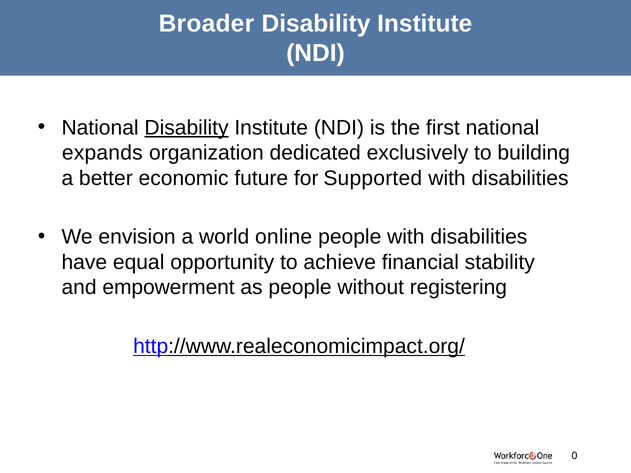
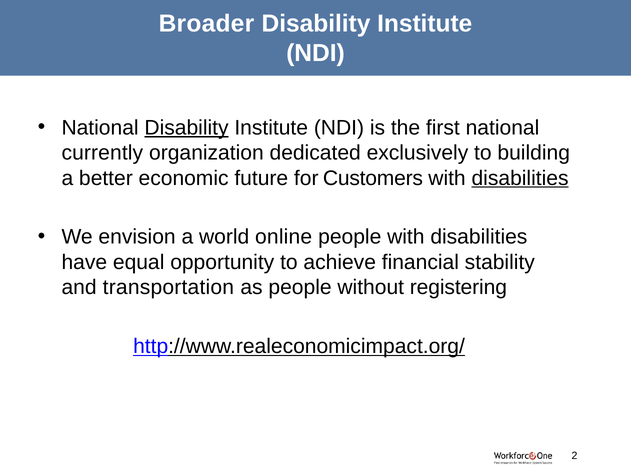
expands: expands -> currently
Supported: Supported -> Customers
disabilities at (520, 178) underline: none -> present
empowerment: empowerment -> transportation
0: 0 -> 2
